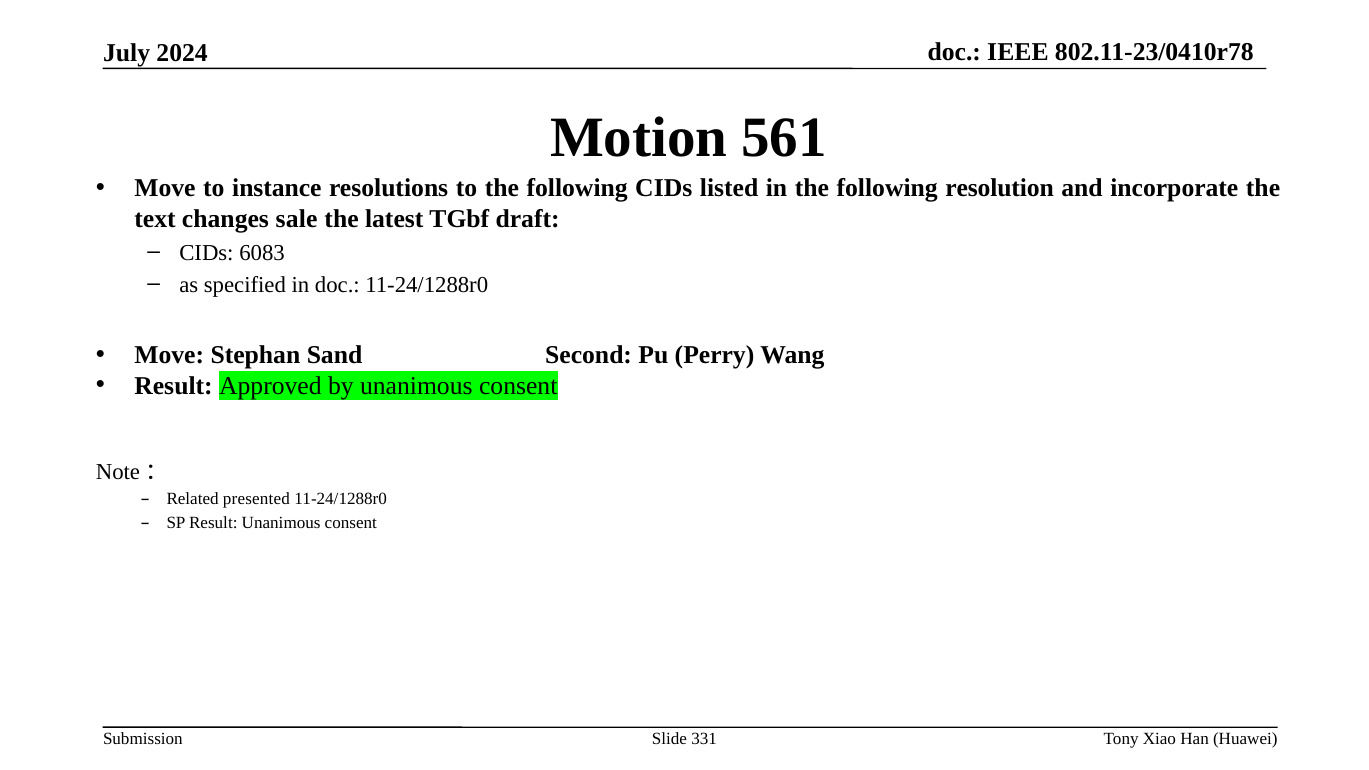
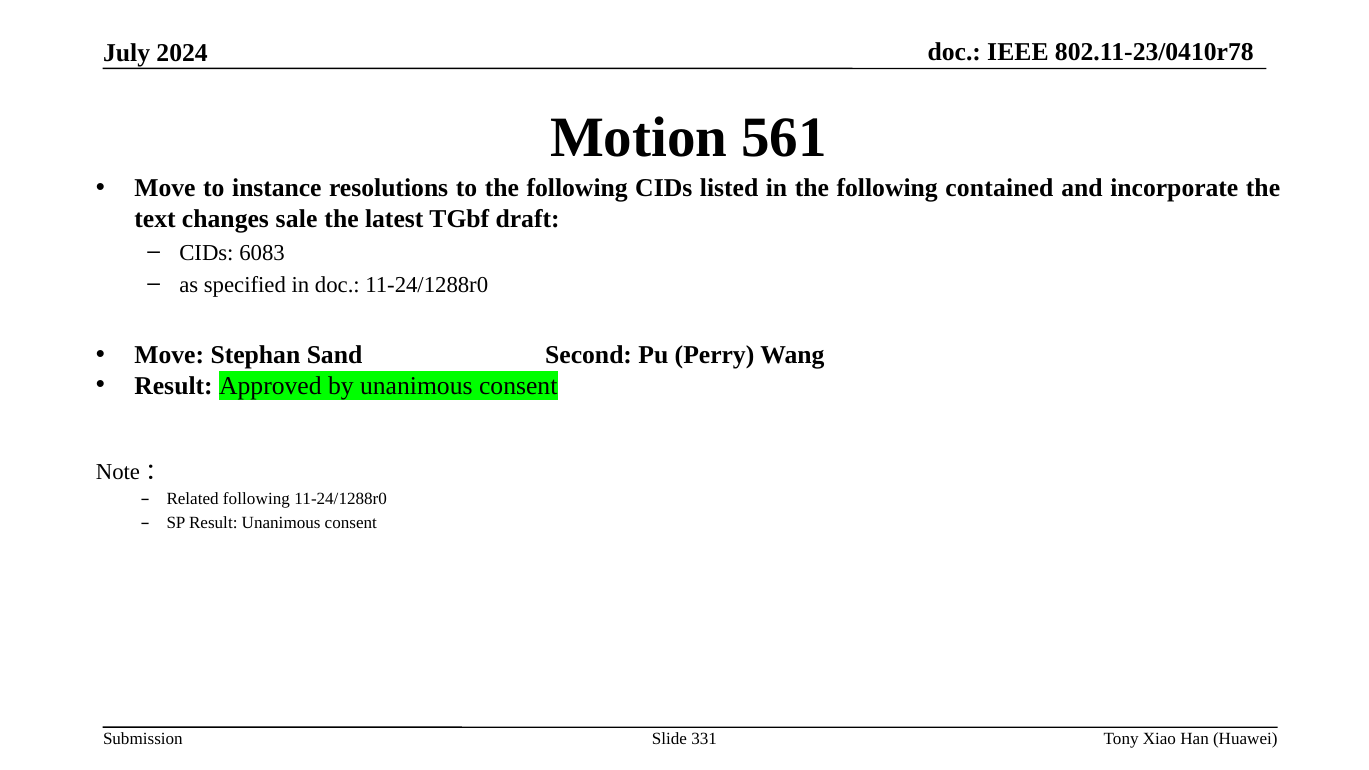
resolution: resolution -> contained
Related presented: presented -> following
